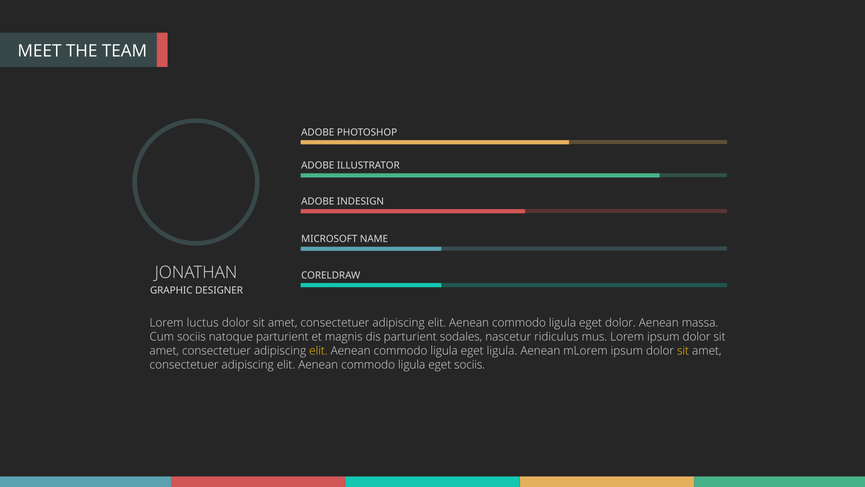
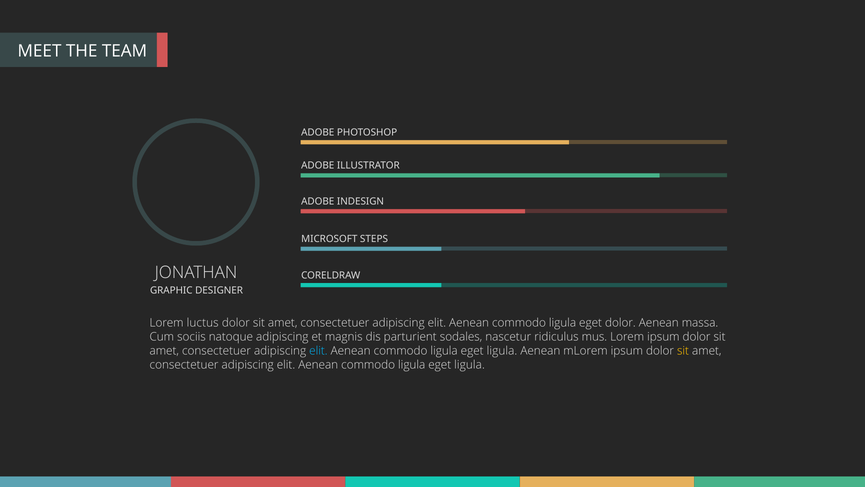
NAME: NAME -> STEPS
natoque parturient: parturient -> adipiscing
elit at (318, 351) colour: yellow -> light blue
sociis at (470, 365): sociis -> ligula
